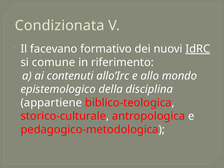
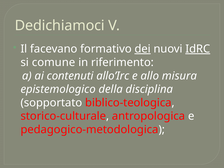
Condizionata: Condizionata -> Dedichiamoci
dei underline: none -> present
mondo: mondo -> misura
appartiene: appartiene -> sopportato
